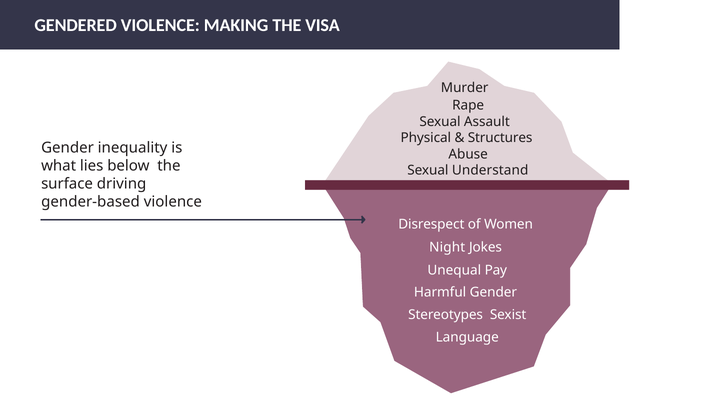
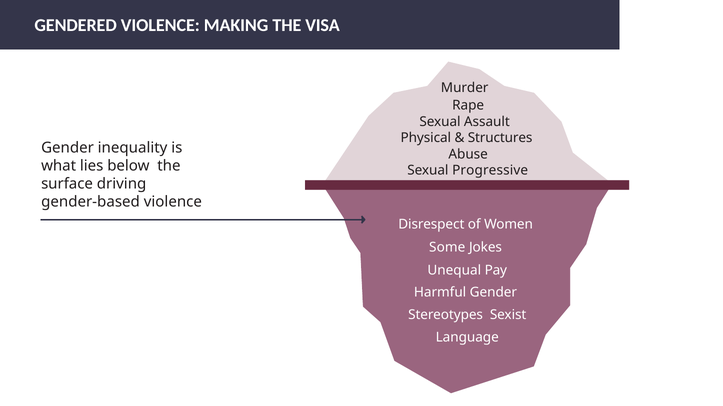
Understand: Understand -> Progressive
Night: Night -> Some
